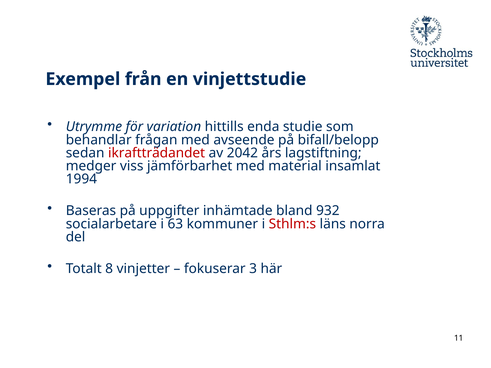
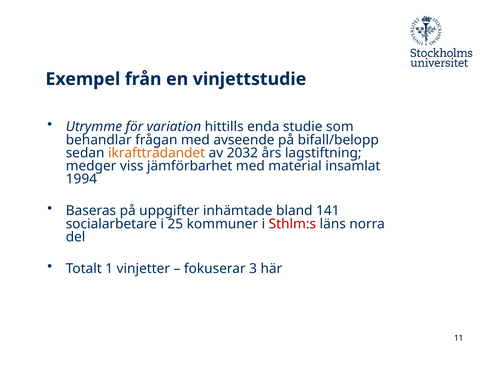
ikraftträdandet colour: red -> orange
2042: 2042 -> 2032
932: 932 -> 141
63: 63 -> 25
8: 8 -> 1
